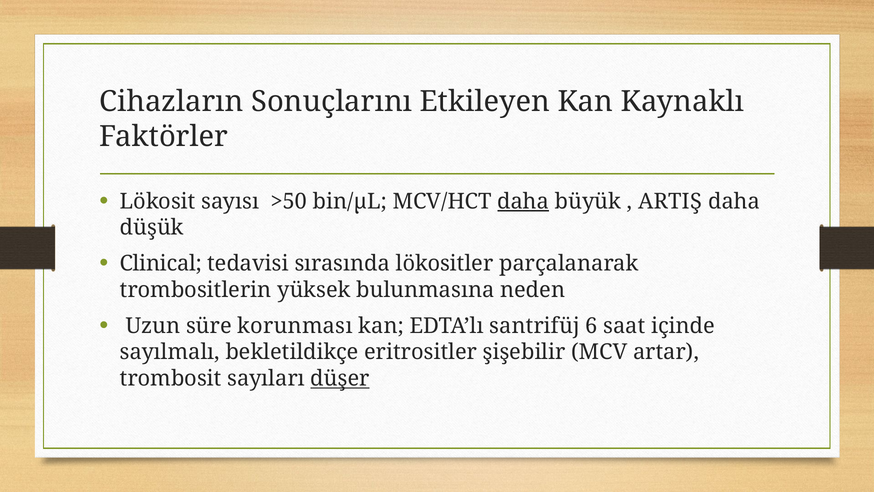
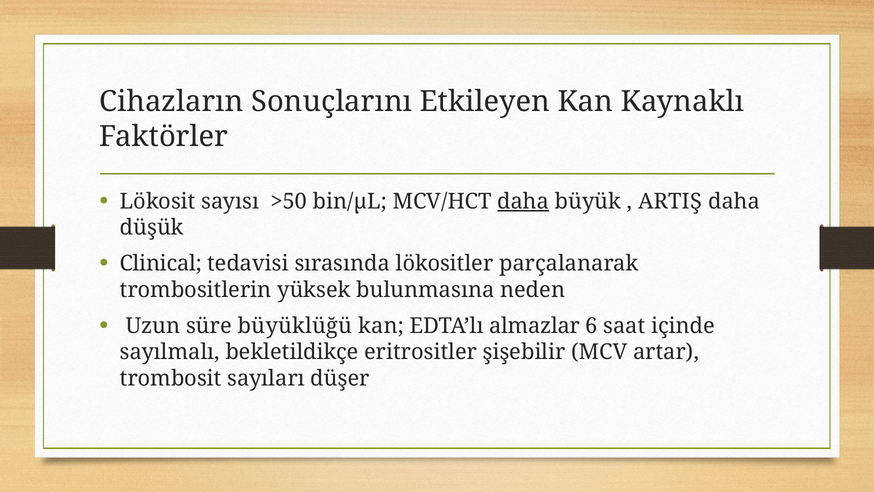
korunması: korunması -> büyüklüğü
santrifüj: santrifüj -> almazlar
düşer underline: present -> none
